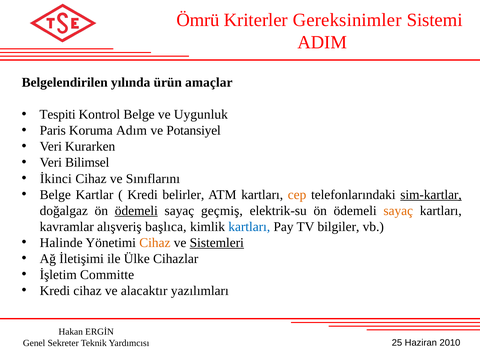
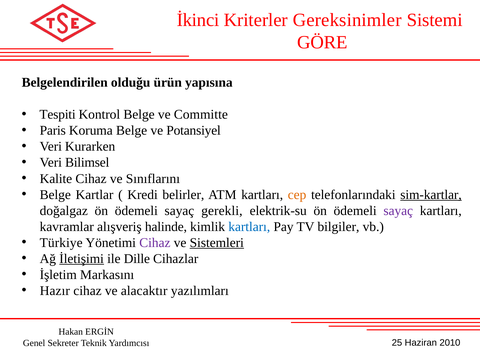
Ömrü: Ömrü -> İkinci
ADIM: ADIM -> GÖRE
yılında: yılında -> olduğu
amaçlar: amaçlar -> yapısına
Uygunluk: Uygunluk -> Committe
Koruma Adım: Adım -> Belge
İkinci: İkinci -> Kalite
ödemeli at (136, 211) underline: present -> none
geçmiş: geçmiş -> gerekli
sayaç at (398, 211) colour: orange -> purple
başlıca: başlıca -> halinde
Halinde: Halinde -> Türkiye
Cihaz at (155, 243) colour: orange -> purple
İletişimi underline: none -> present
Ülke: Ülke -> Dille
Committe: Committe -> Markasını
Kredi at (55, 291): Kredi -> Hazır
